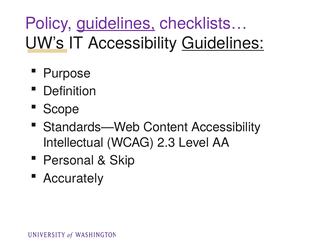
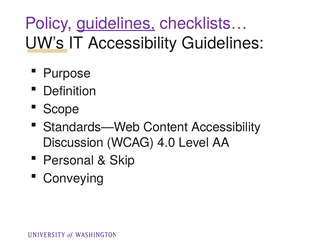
Guidelines at (223, 43) underline: present -> none
Intellectual: Intellectual -> Discussion
2.3: 2.3 -> 4.0
Accurately: Accurately -> Conveying
